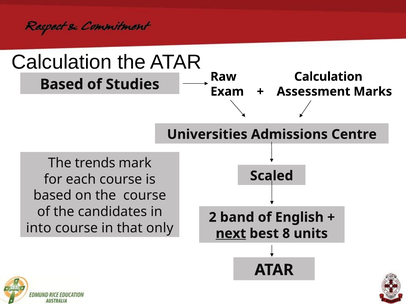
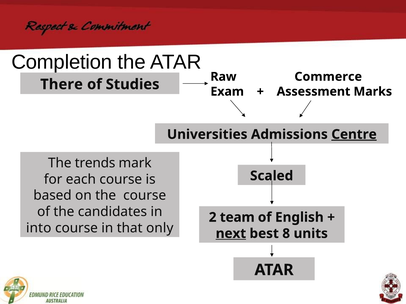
Calculation at (62, 62): Calculation -> Completion
Raw Calculation: Calculation -> Commerce
Based at (62, 84): Based -> There
Centre underline: none -> present
band: band -> team
